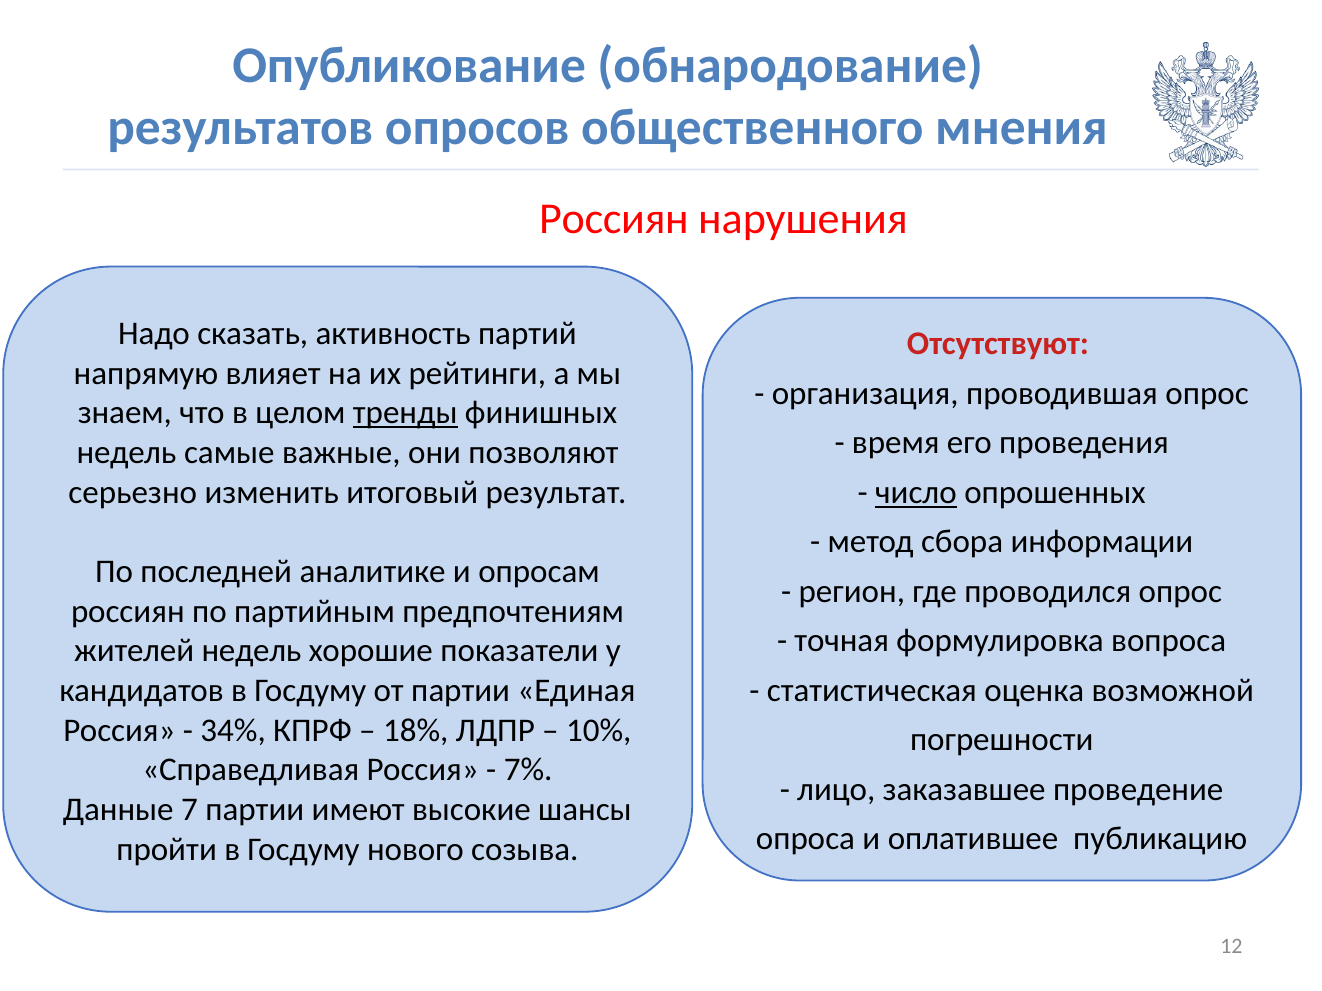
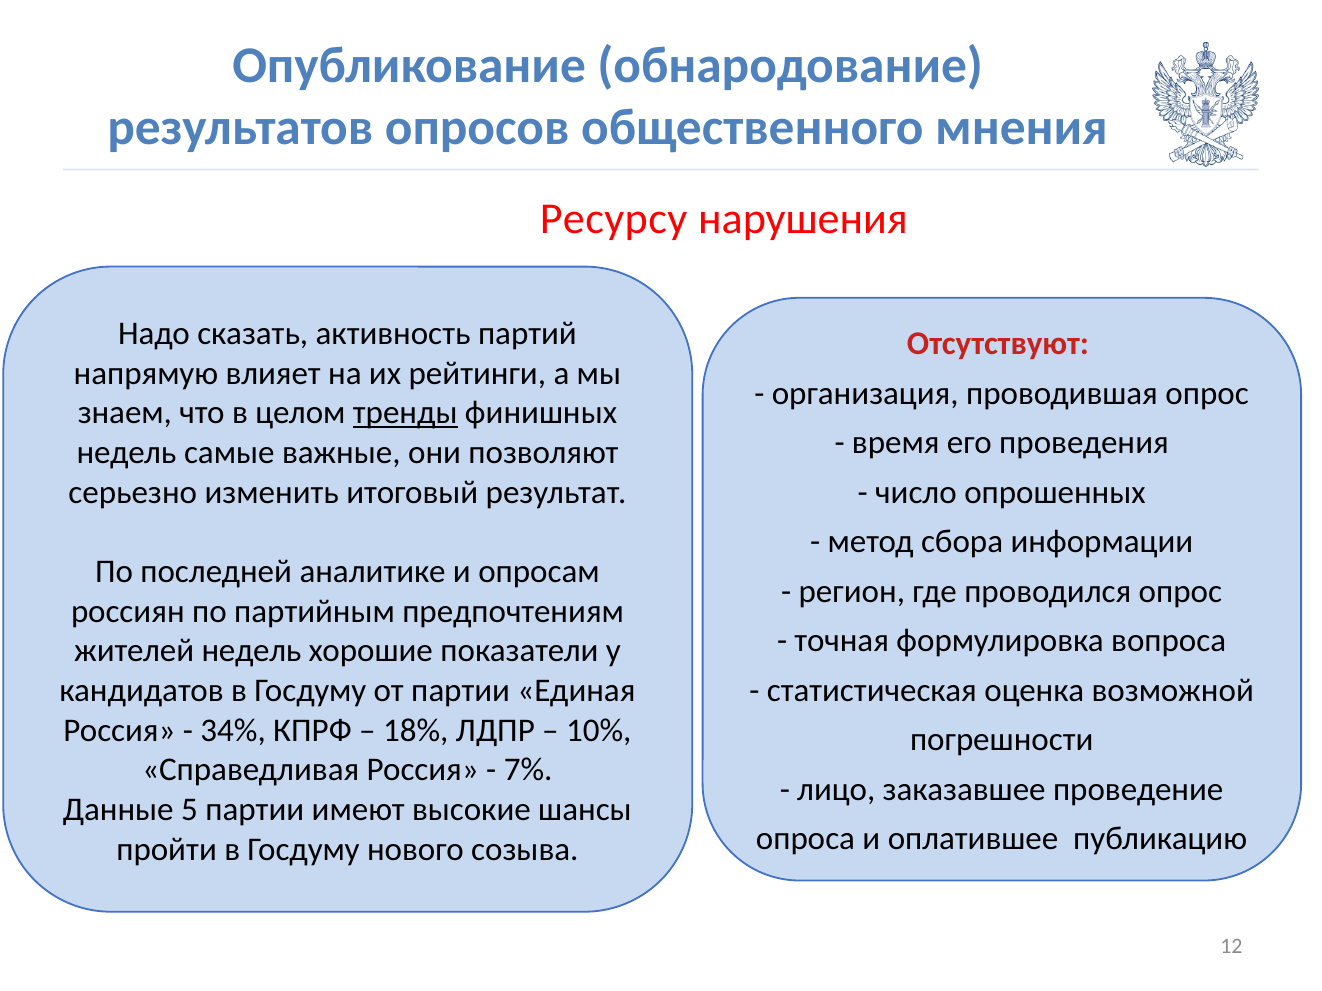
Россиян at (614, 219): Россиян -> Ресурсу
число underline: present -> none
7: 7 -> 5
